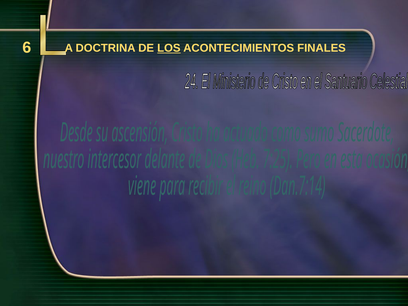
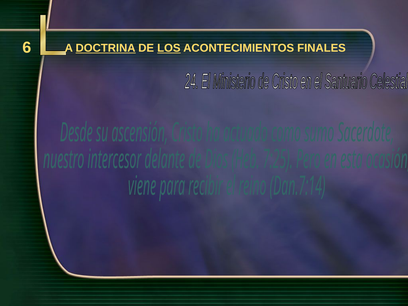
DOCTRINA underline: none -> present
